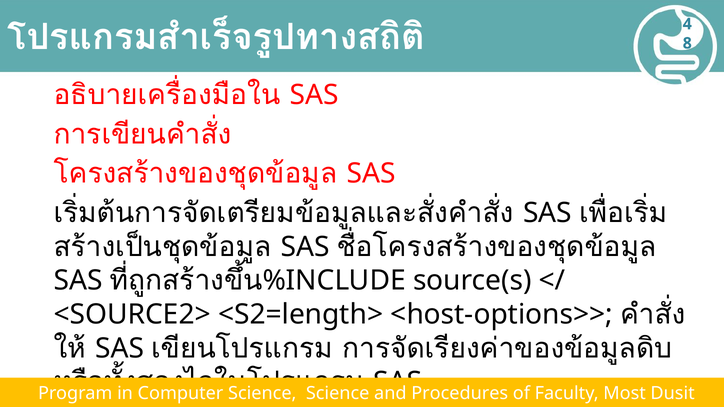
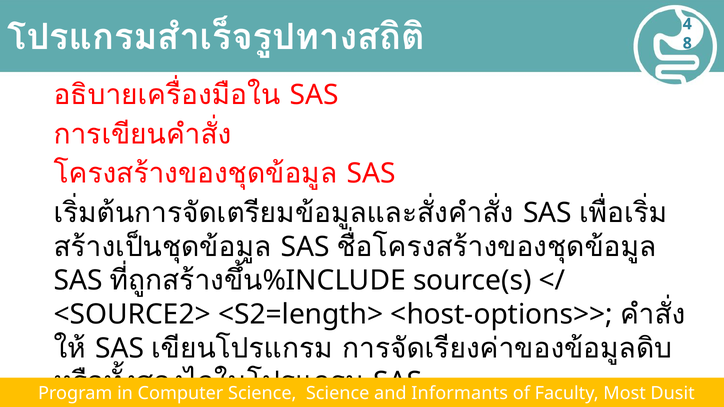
Procedures: Procedures -> Informants
